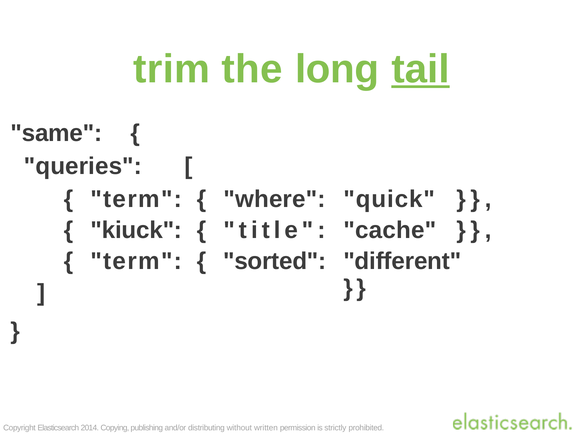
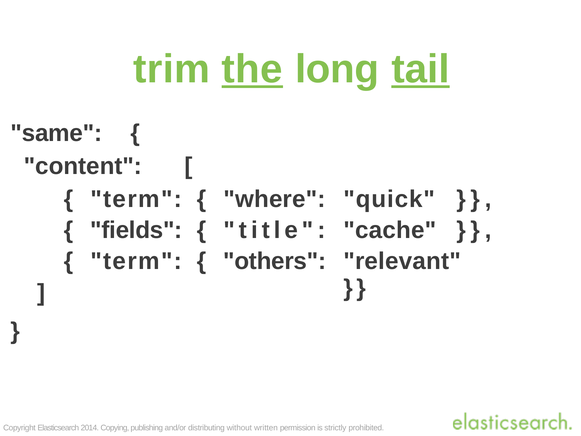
the underline: none -> present
queries: queries -> content
kiuck: kiuck -> fields
sorted: sorted -> others
different: different -> relevant
